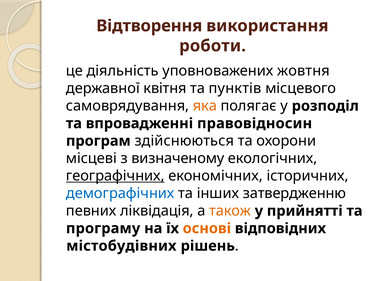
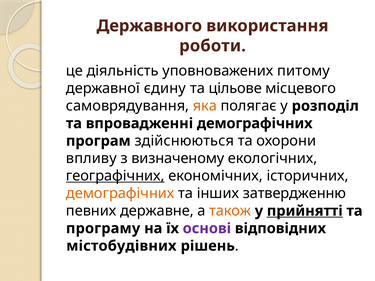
Відтворення: Відтворення -> Державного
жовтня: жовтня -> питому
квітня: квітня -> єдину
пунктів: пунктів -> цільове
впровадженні правовідносин: правовідносин -> демографічних
місцеві: місцеві -> впливу
демографічних at (120, 194) colour: blue -> orange
ліквідація: ліквідація -> державне
прийнятті underline: none -> present
основі colour: orange -> purple
